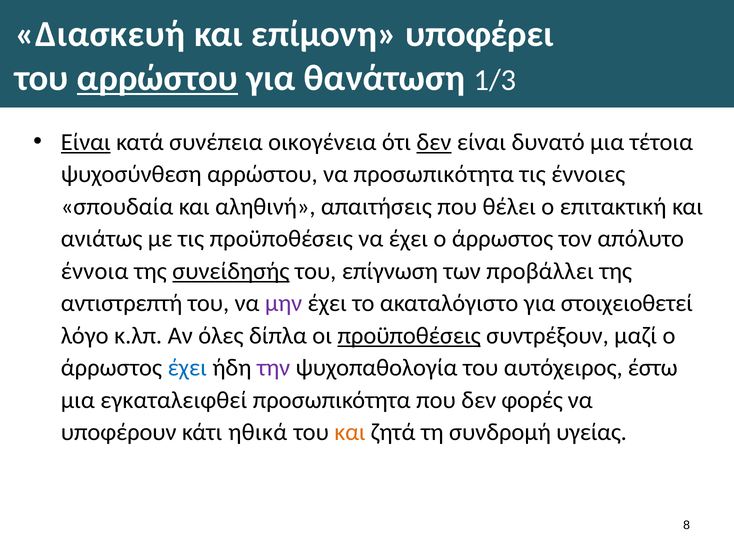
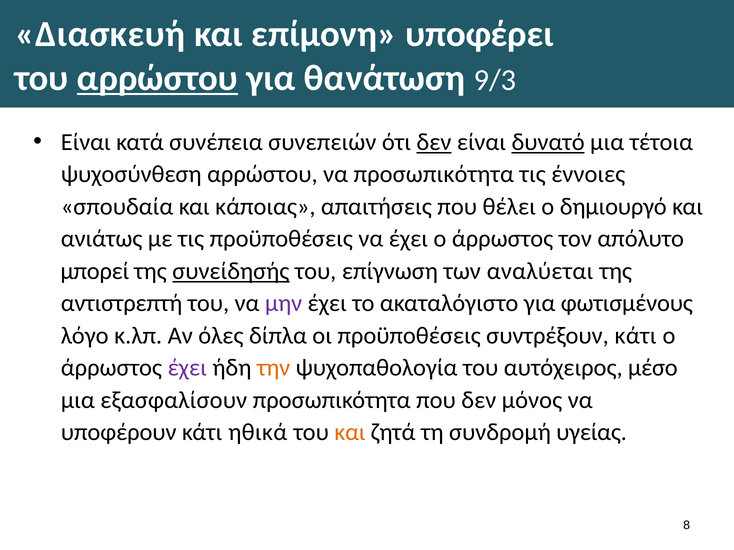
1/3: 1/3 -> 9/3
Είναι at (86, 142) underline: present -> none
οικογένεια: οικογένεια -> συνεπειών
δυνατό underline: none -> present
αληθινή: αληθινή -> κάποιας
επιτακτική: επιτακτική -> δημιουργό
έννοια: έννοια -> μπορεί
προβάλλει: προβάλλει -> αναλύεται
στοιχειοθετεί: στοιχειοθετεί -> φωτισμένους
προϋποθέσεις at (409, 336) underline: present -> none
συντρέξουν μαζί: μαζί -> κάτι
έχει at (187, 368) colour: blue -> purple
την colour: purple -> orange
έστω: έστω -> μέσο
εγκαταλειφθεί: εγκαταλειφθεί -> εξασφαλίσουν
φορές: φορές -> μόνος
